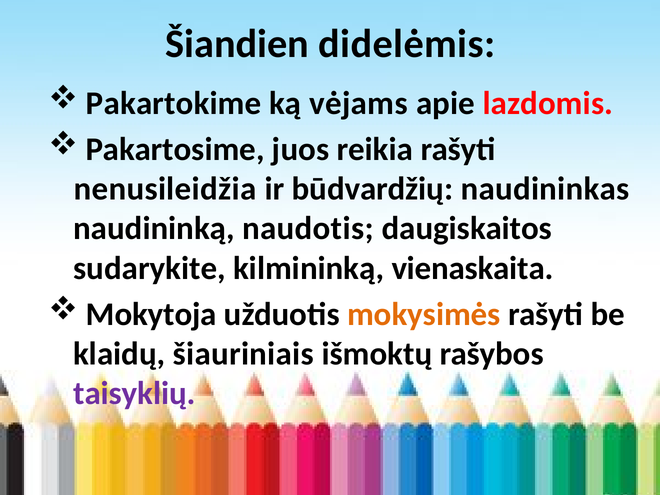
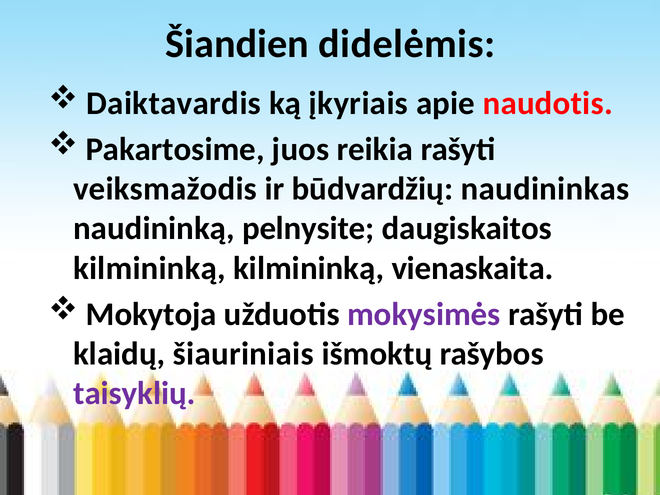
Pakartokime: Pakartokime -> Daiktavardis
vėjams: vėjams -> įkyriais
lazdomis: lazdomis -> naudotis
nenusileidžia: nenusileidžia -> veiksmažodis
naudotis: naudotis -> pelnysite
sudarykite at (149, 268): sudarykite -> kilmininką
mokysimės colour: orange -> purple
